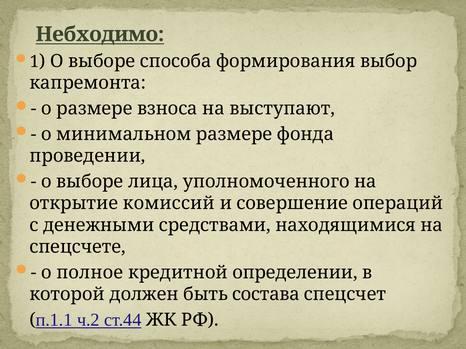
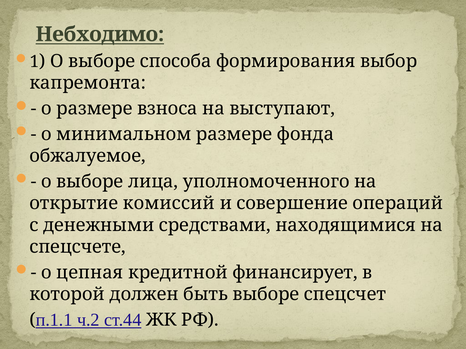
проведении: проведении -> обжалуемое
полное: полное -> цепная
определении: определении -> финансирует
быть состава: состава -> выборе
